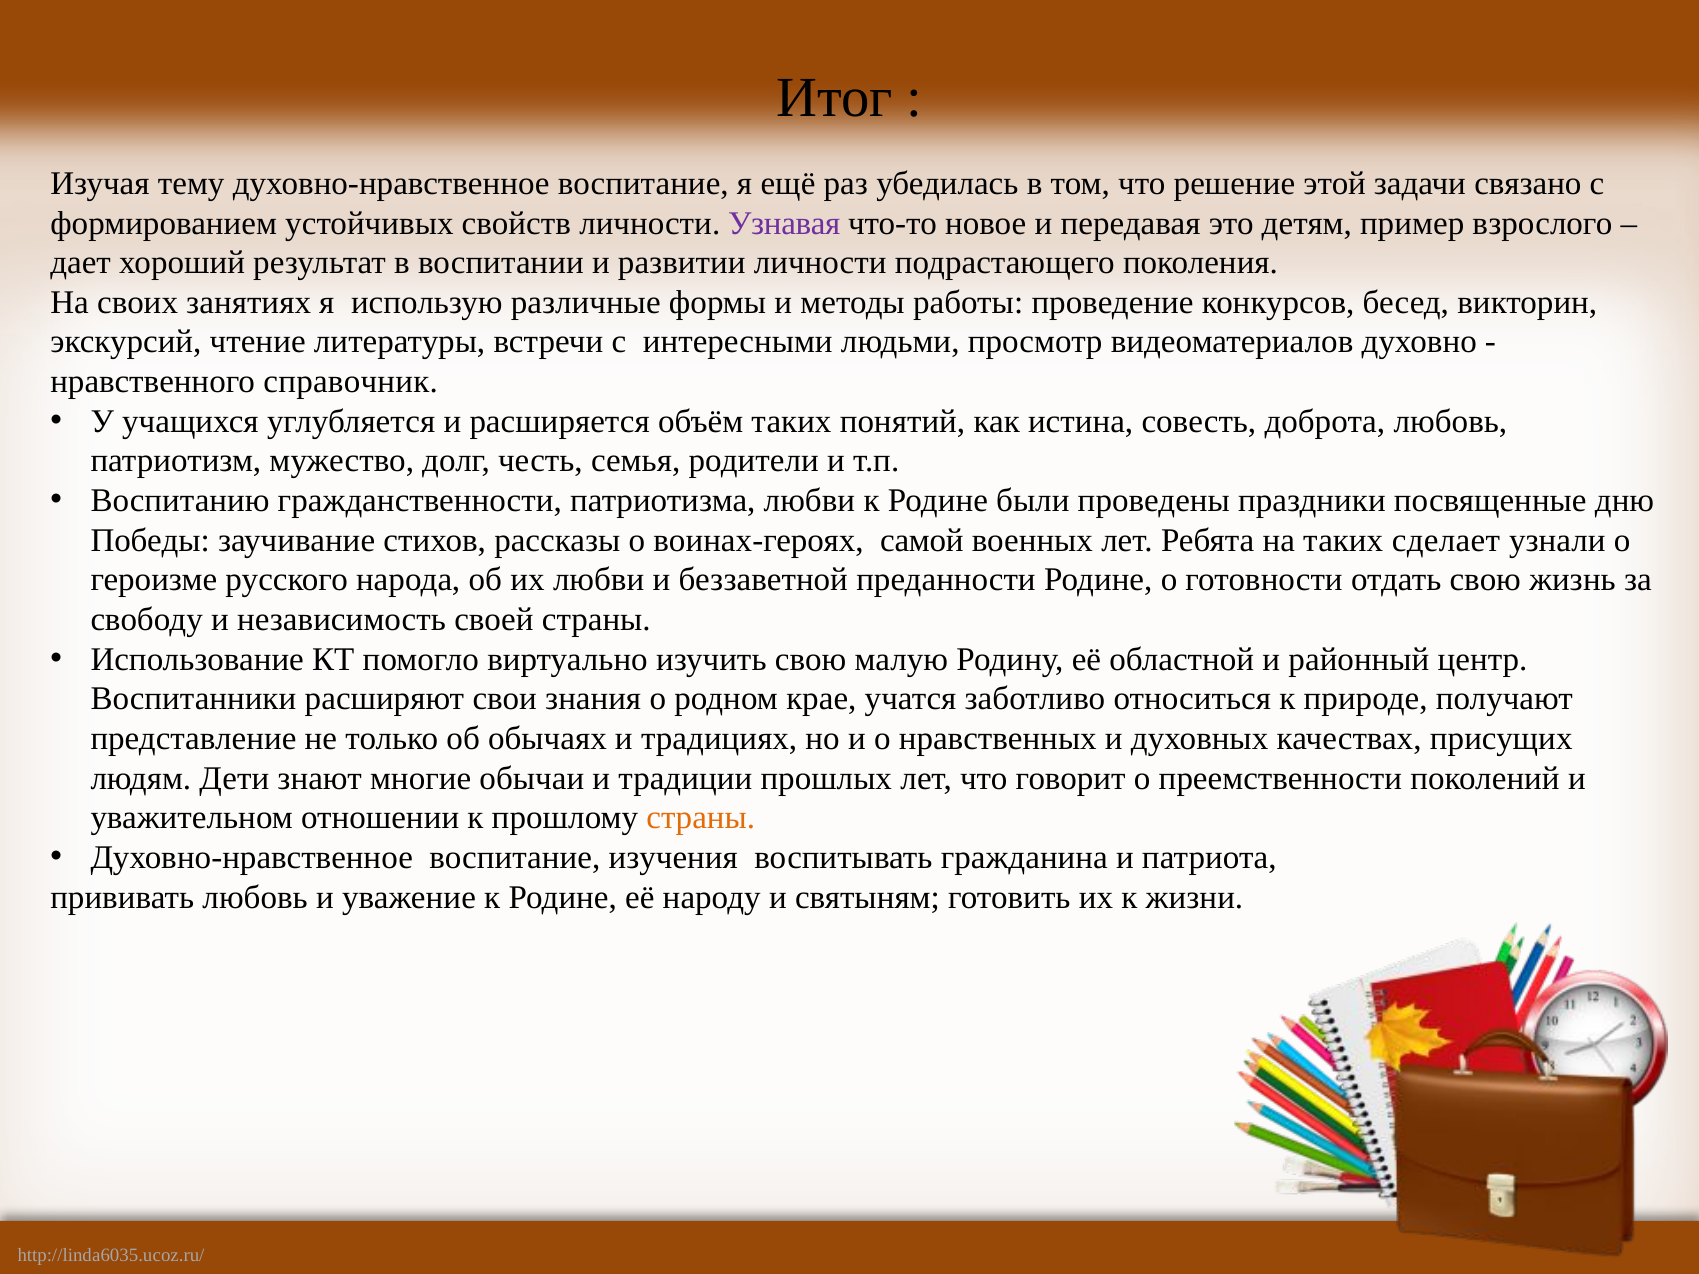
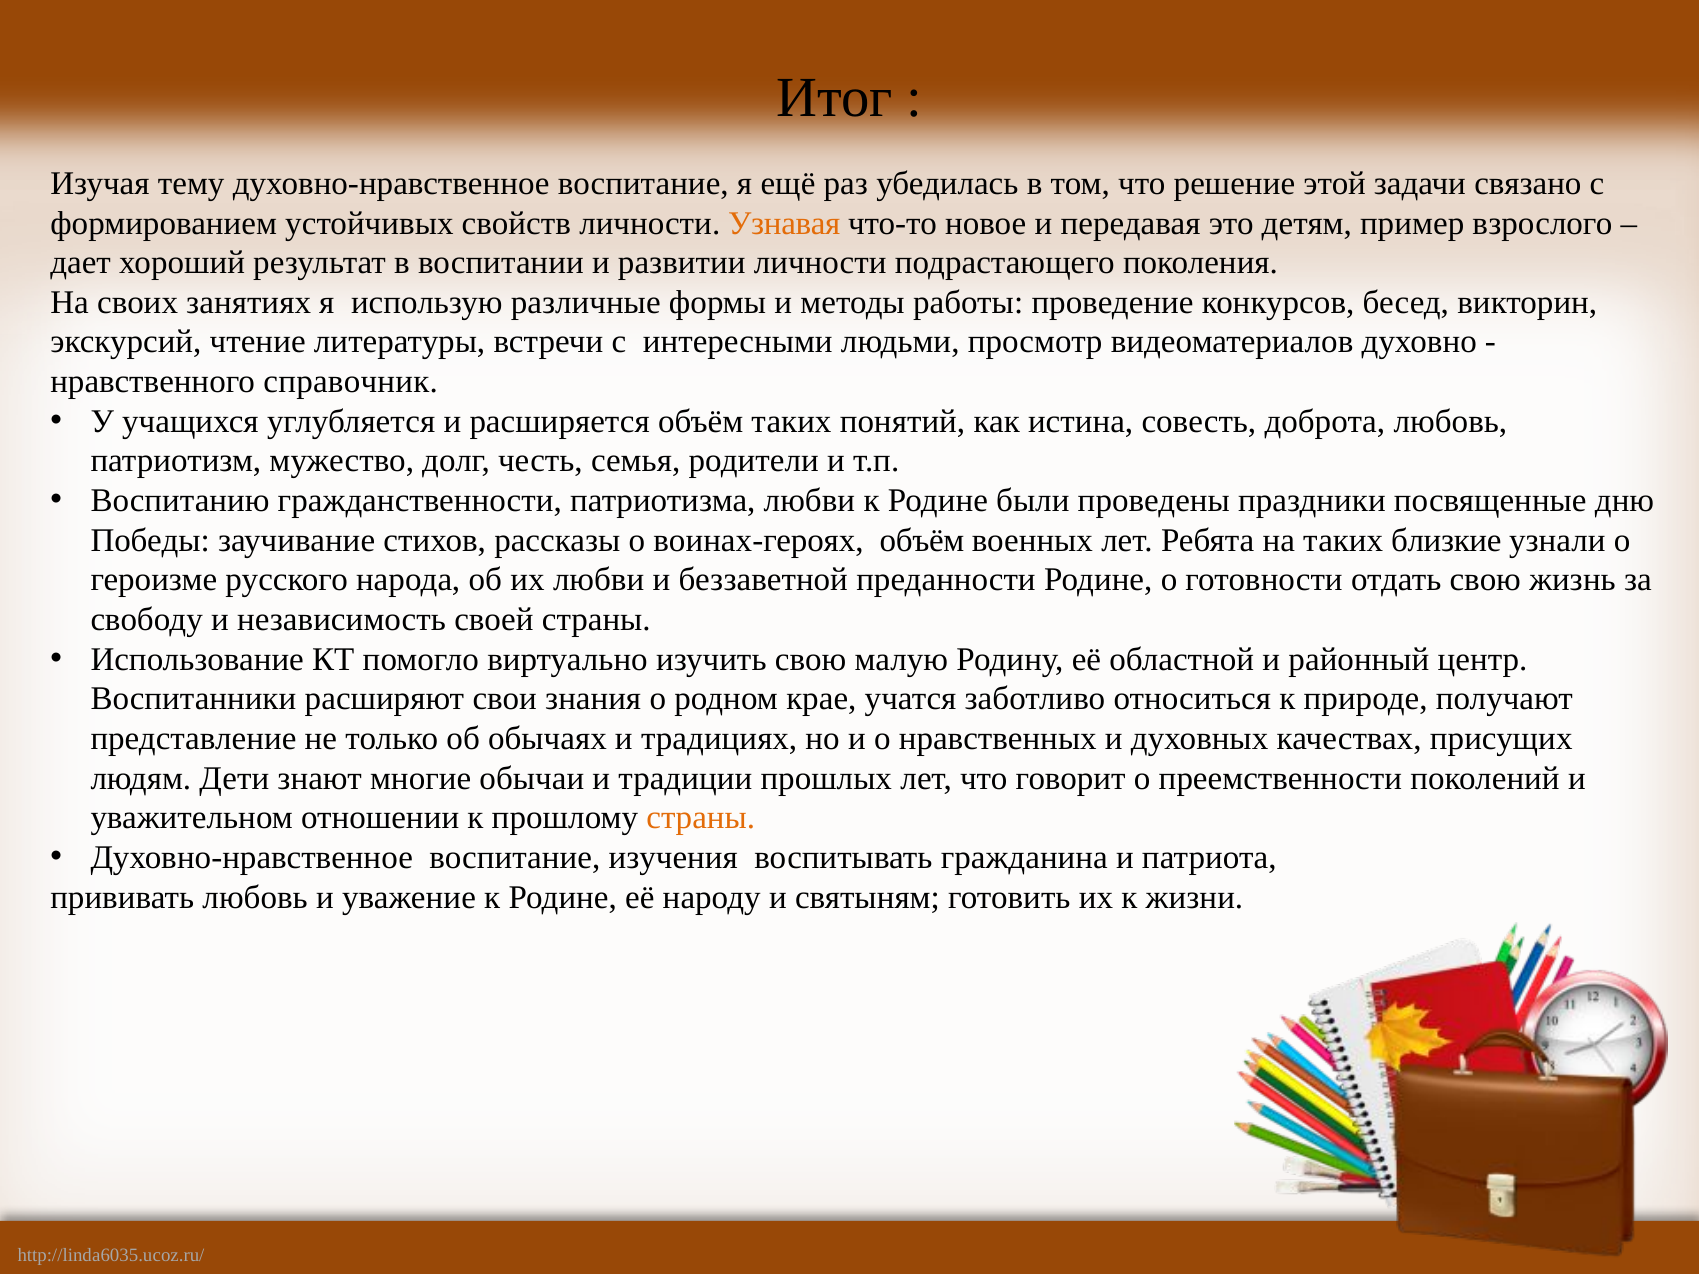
Узнавая colour: purple -> orange
воинах-героях самой: самой -> объём
сделает: сделает -> близкие
